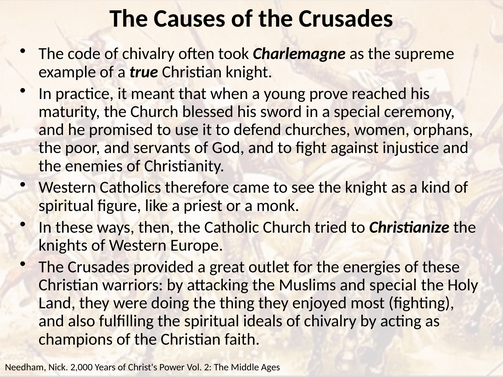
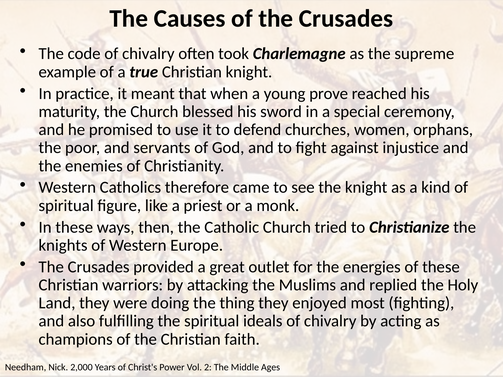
and special: special -> replied
